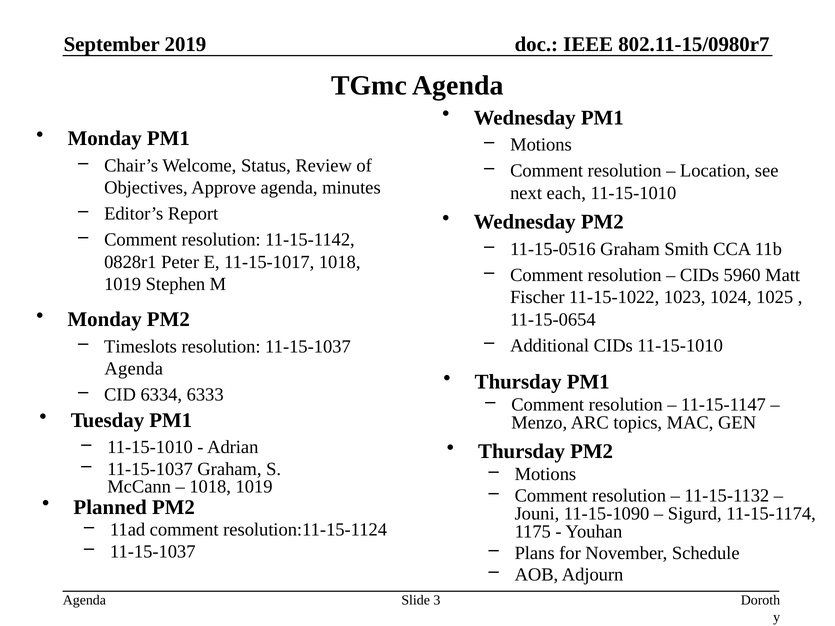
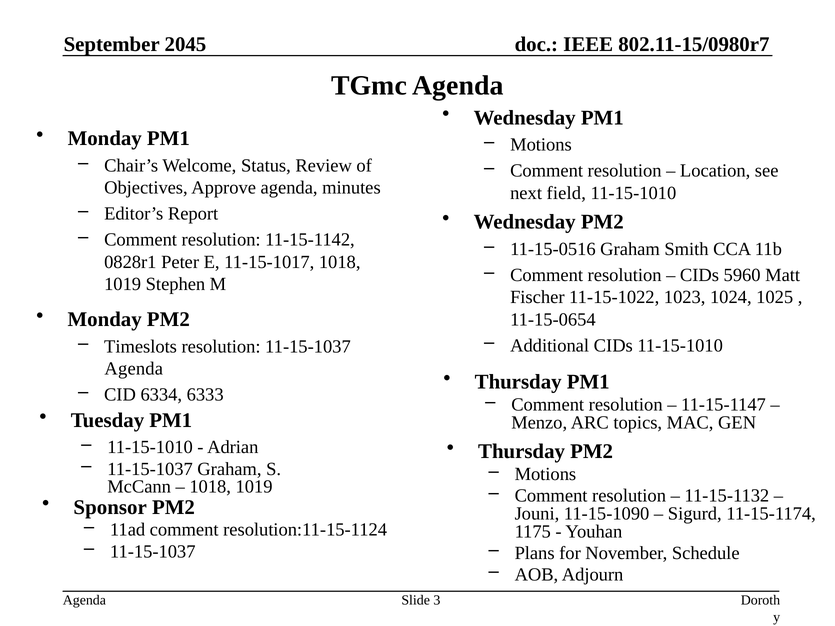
2019: 2019 -> 2045
each: each -> field
Planned: Planned -> Sponsor
